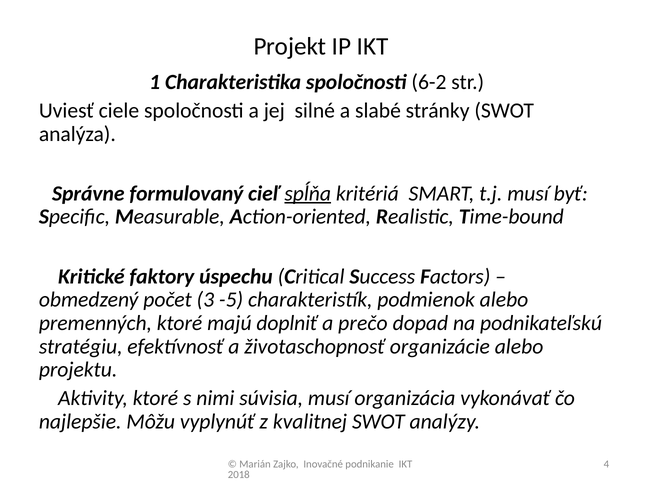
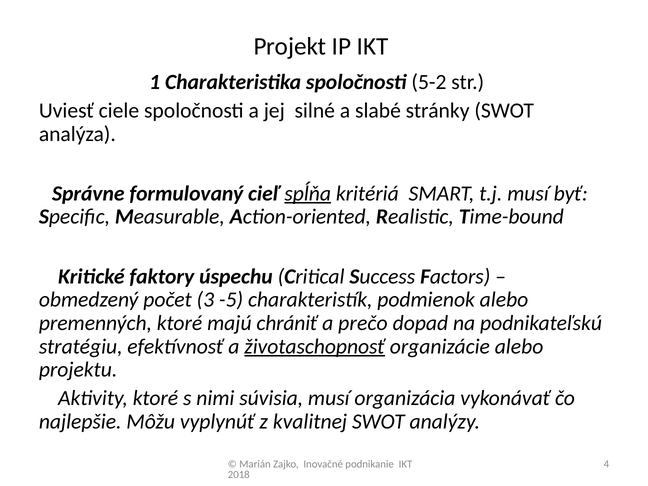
6-2: 6-2 -> 5-2
doplniť: doplniť -> chrániť
životaschopnosť underline: none -> present
